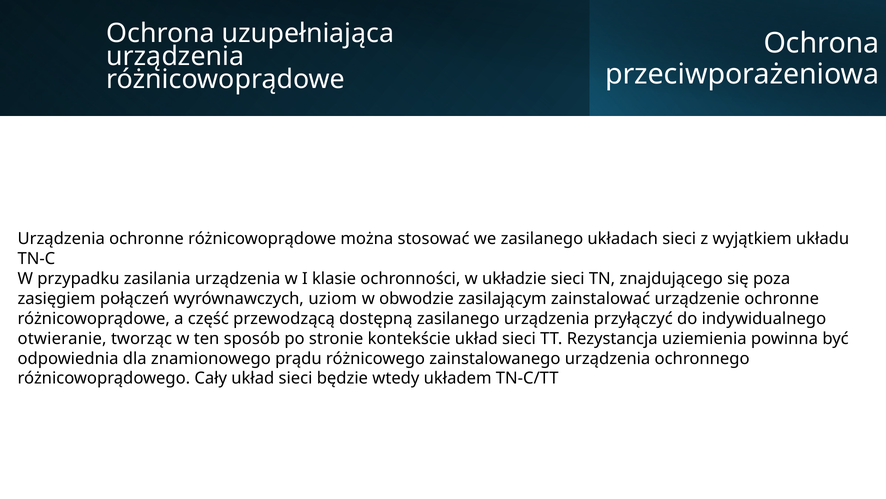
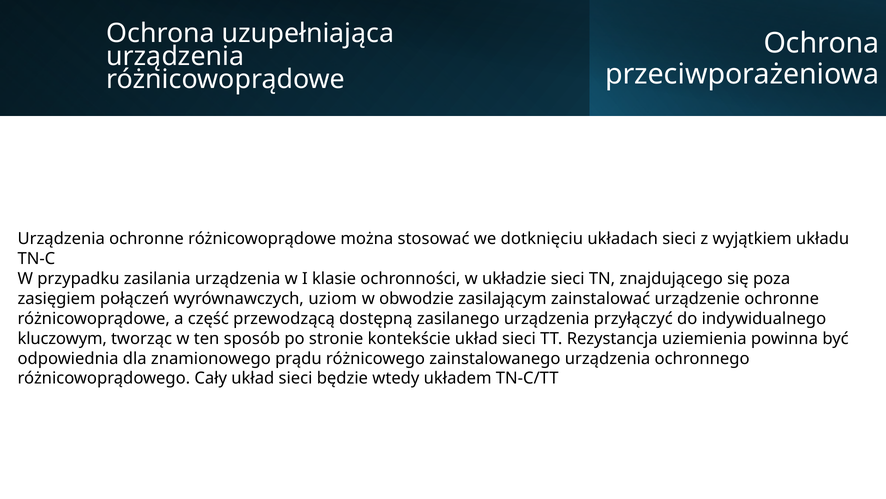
we zasilanego: zasilanego -> dotknięciu
otwieranie: otwieranie -> kluczowym
